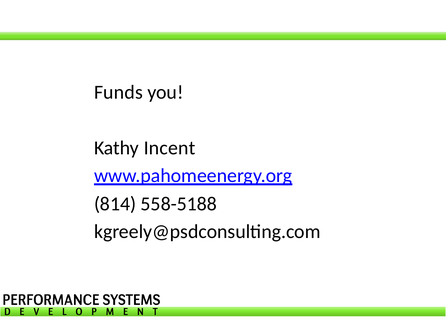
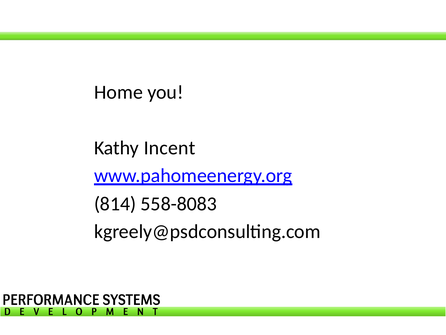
Funds: Funds -> Home
558-5188: 558-5188 -> 558-8083
